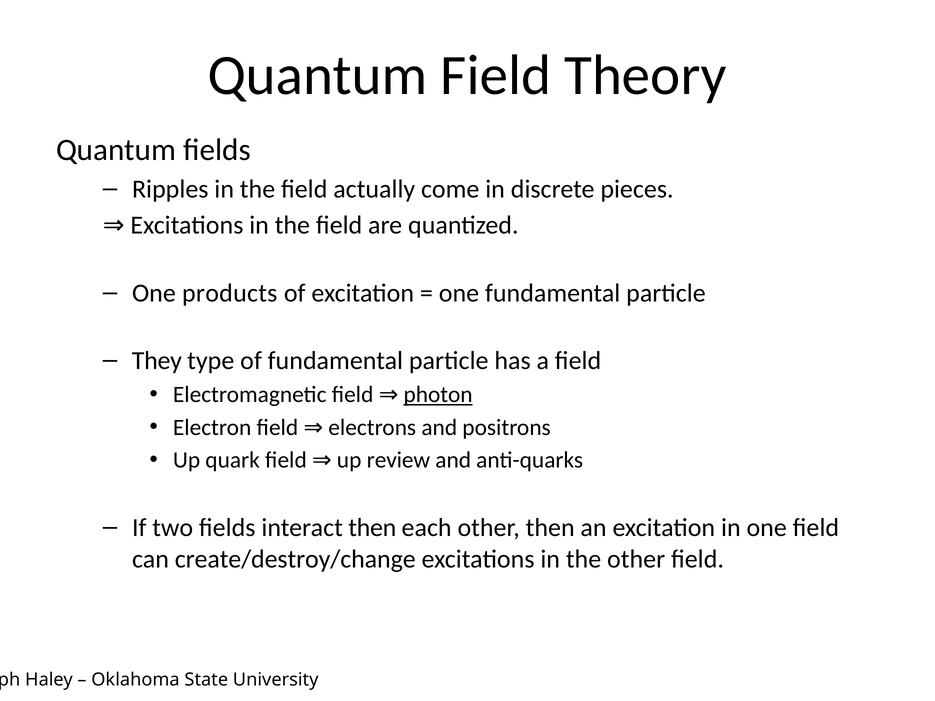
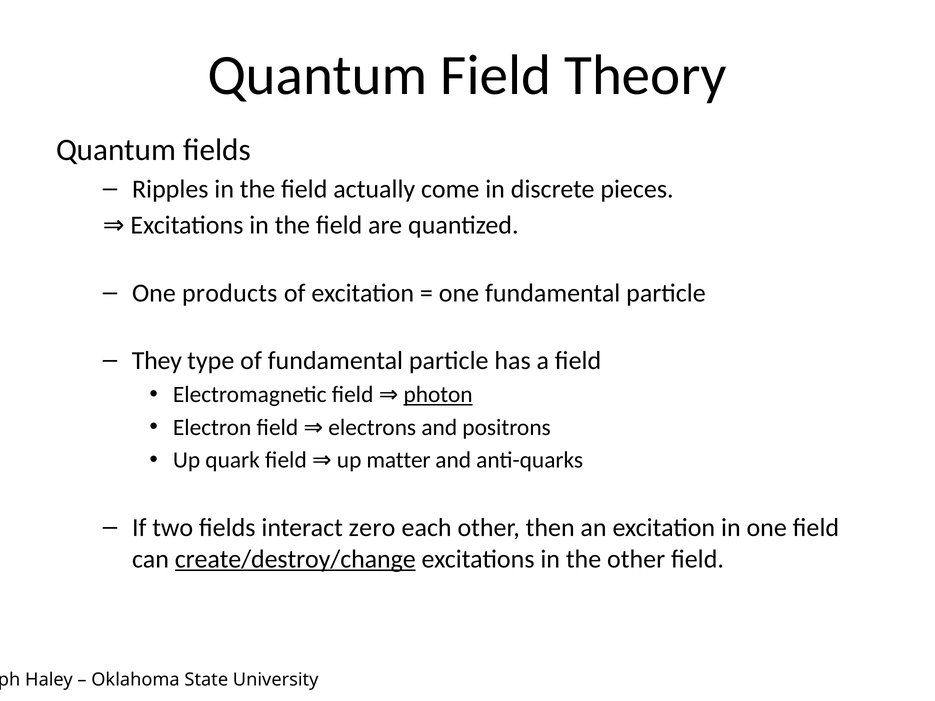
review: review -> matter
interact then: then -> zero
create/destroy/change underline: none -> present
